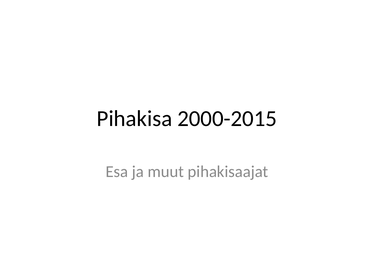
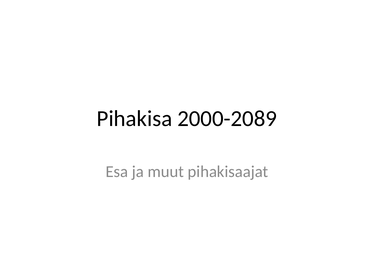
2000-2015: 2000-2015 -> 2000-2089
